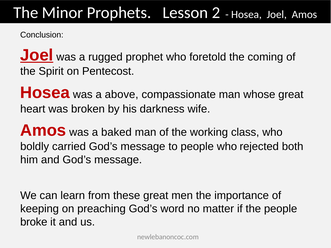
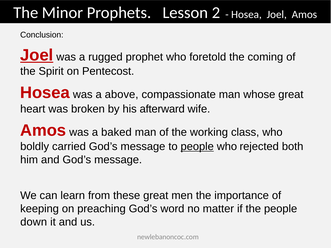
darkness: darkness -> afterward
people at (197, 147) underline: none -> present
broke: broke -> down
